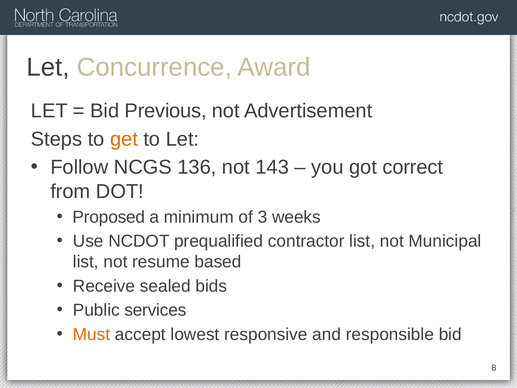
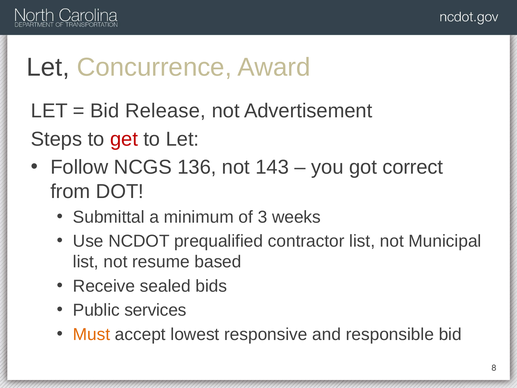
Previous: Previous -> Release
get colour: orange -> red
Proposed: Proposed -> Submittal
